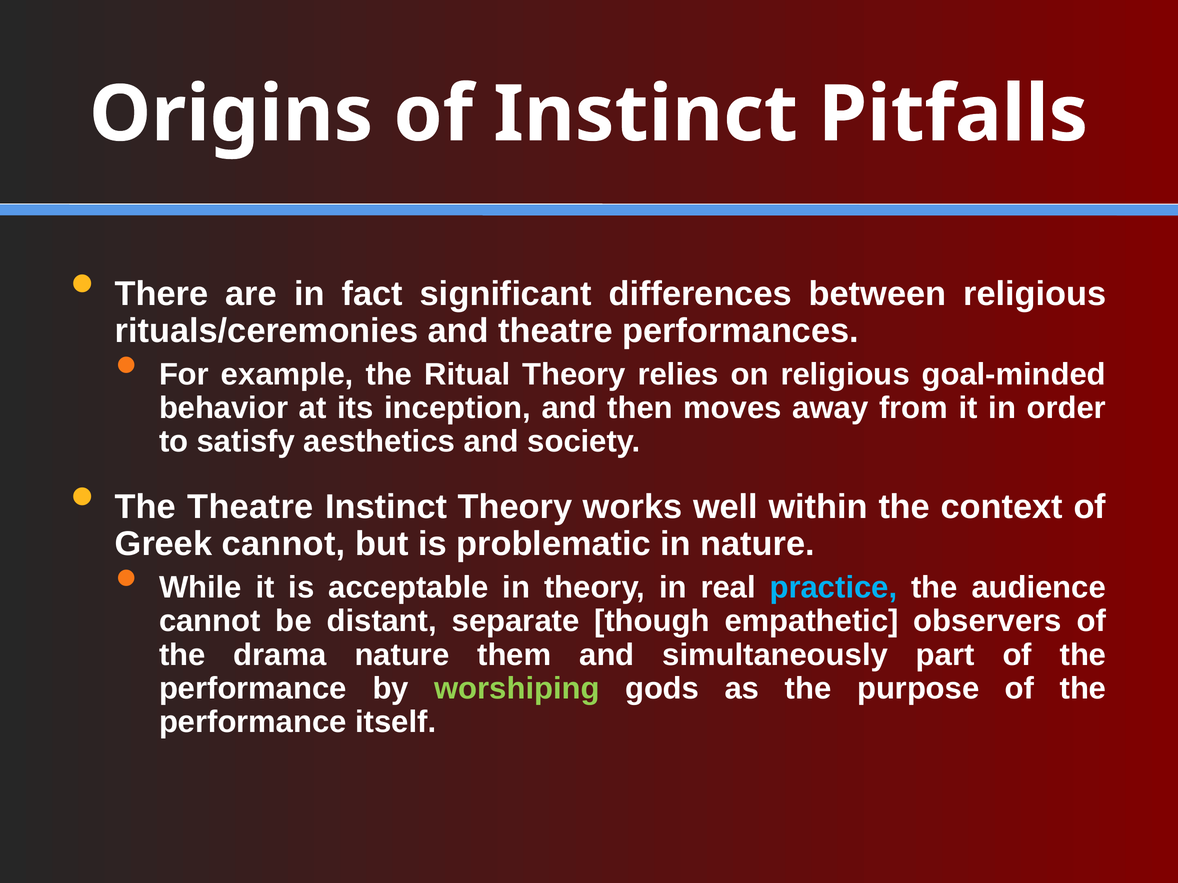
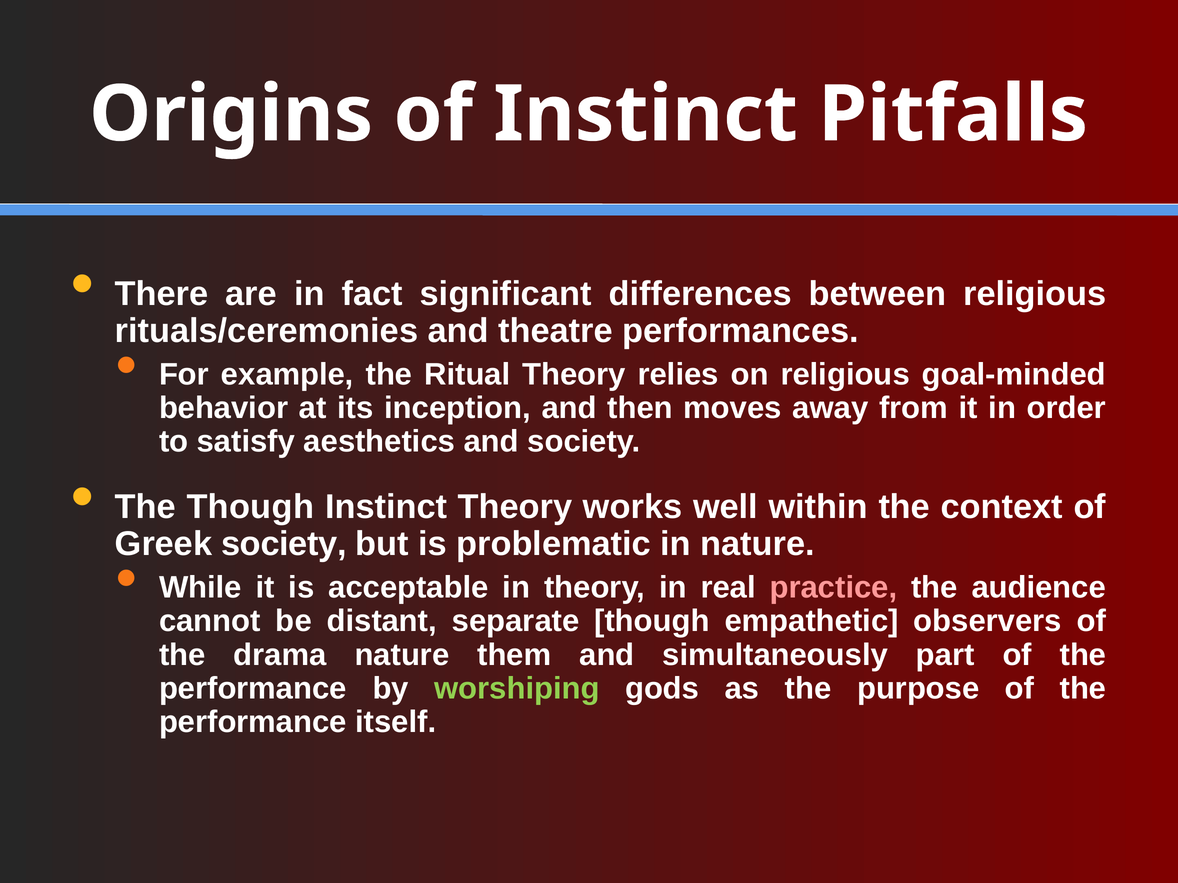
The Theatre: Theatre -> Though
Greek cannot: cannot -> society
practice colour: light blue -> pink
